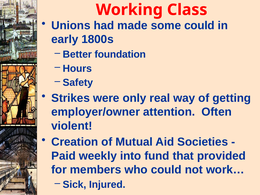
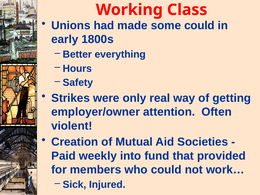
foundation: foundation -> everything
